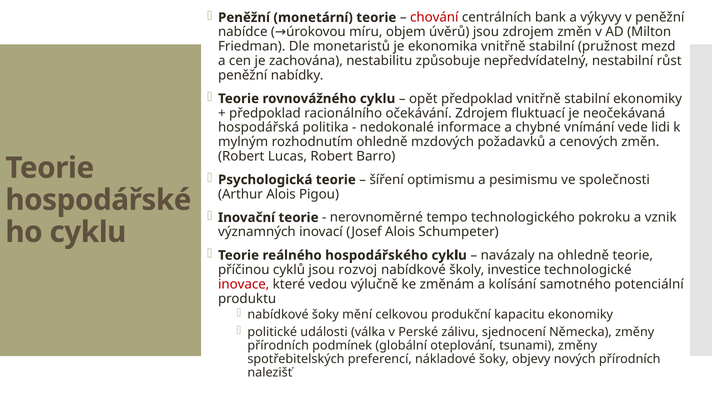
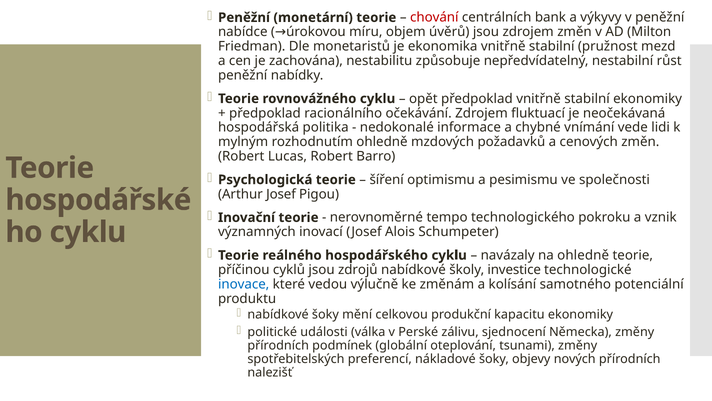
Arthur Alois: Alois -> Josef
rozvoj: rozvoj -> zdrojů
inovace colour: red -> blue
